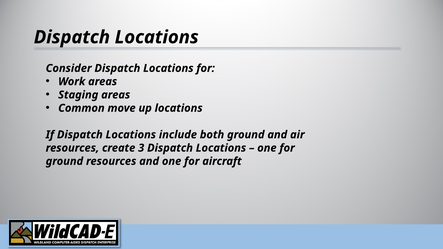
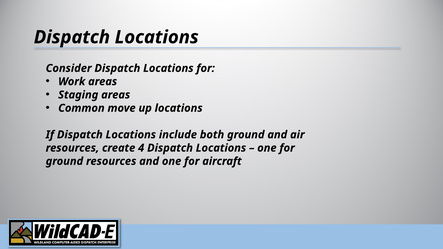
3: 3 -> 4
